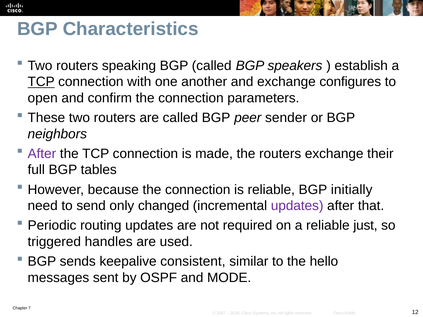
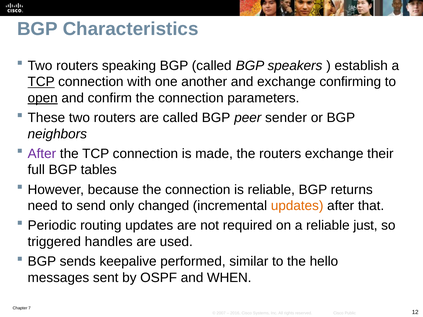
configures: configures -> confirming
open underline: none -> present
initially: initially -> returns
updates at (297, 206) colour: purple -> orange
consistent: consistent -> performed
MODE: MODE -> WHEN
